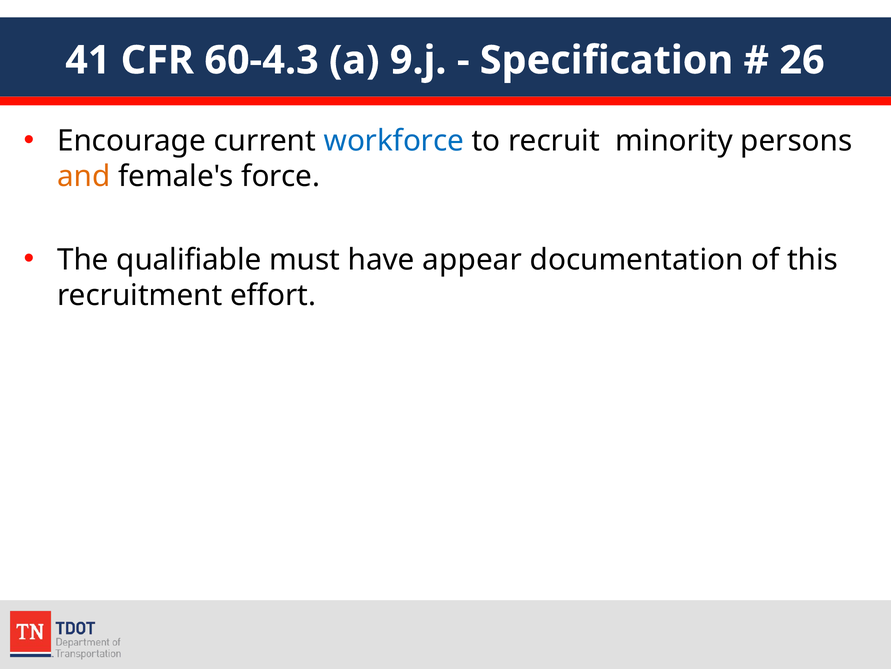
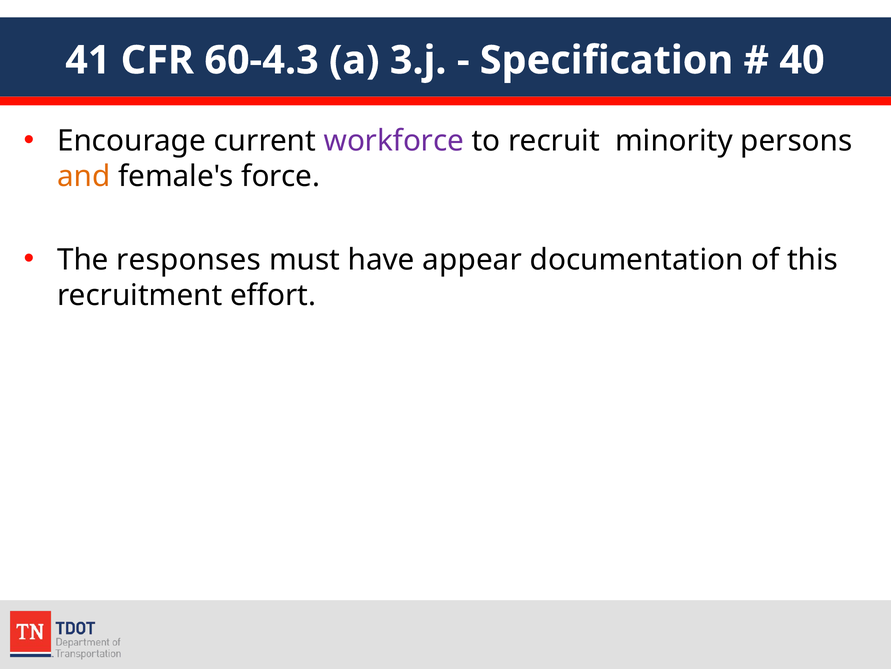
9.j: 9.j -> 3.j
26: 26 -> 40
workforce colour: blue -> purple
qualifiable: qualifiable -> responses
